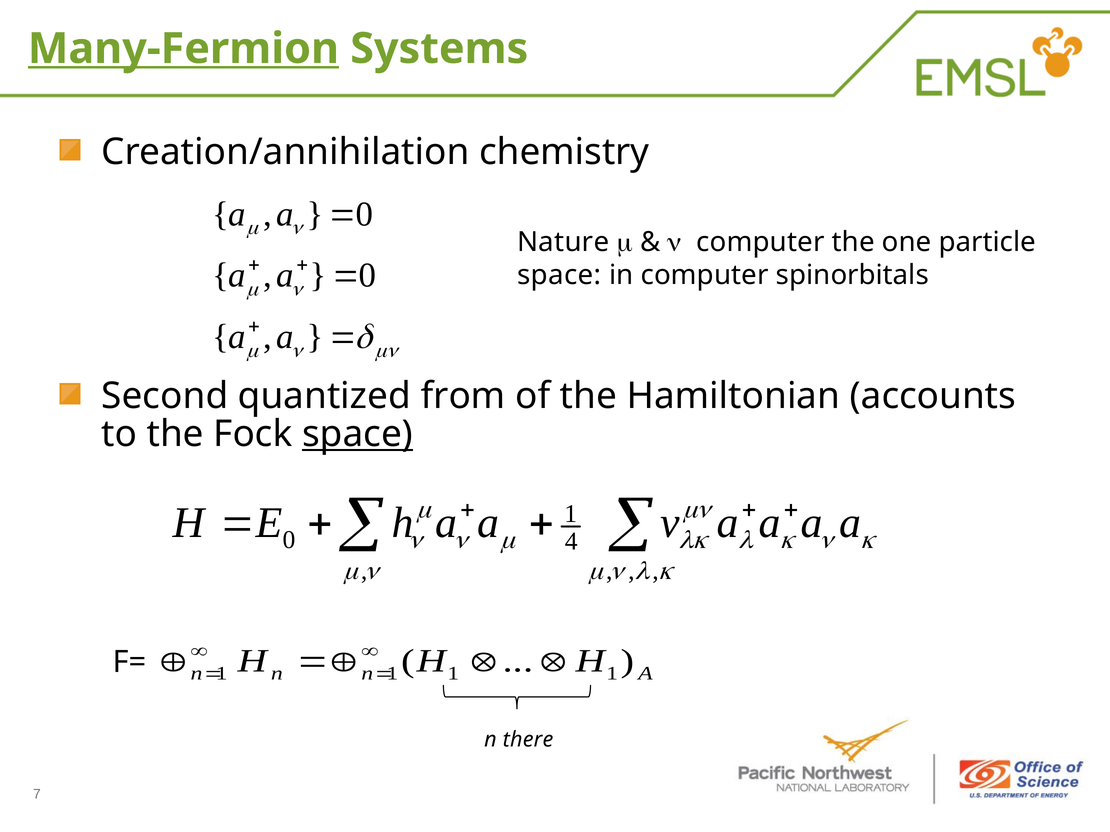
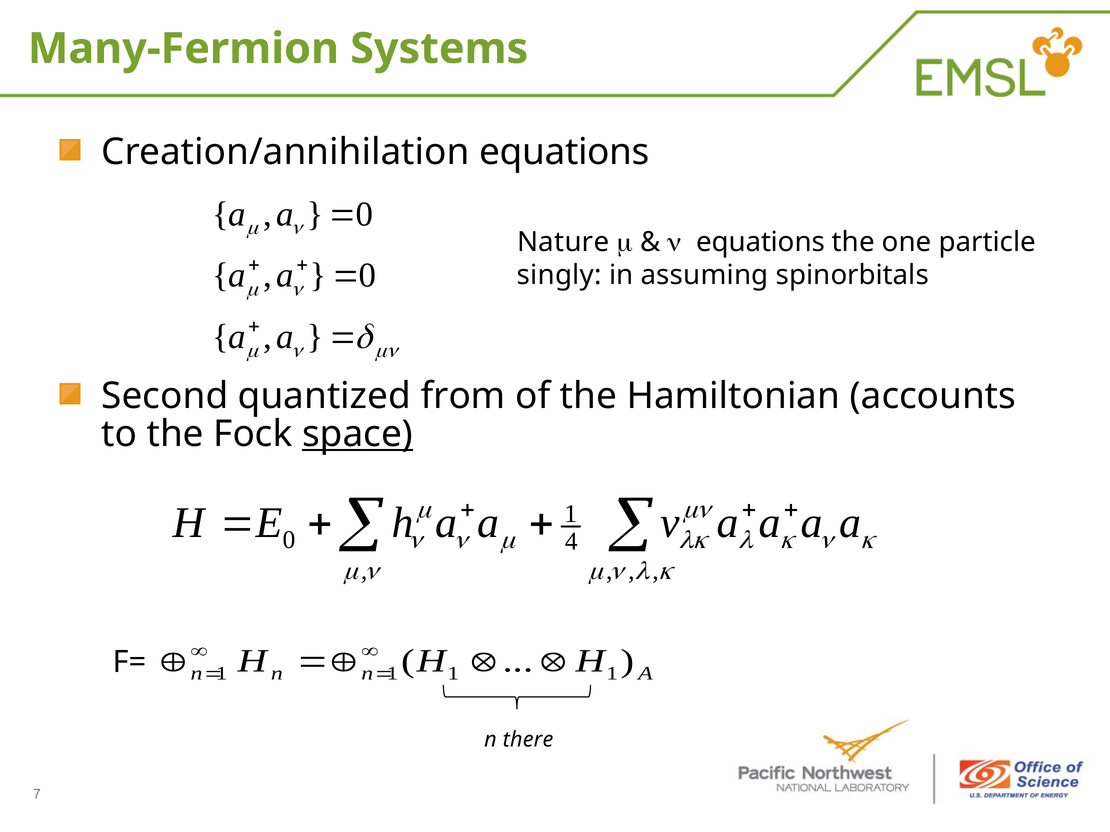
Many-Fermion underline: present -> none
Creation/annihilation chemistry: chemistry -> equations
computer at (760, 242): computer -> equations
space at (559, 275): space -> singly
in computer: computer -> assuming
